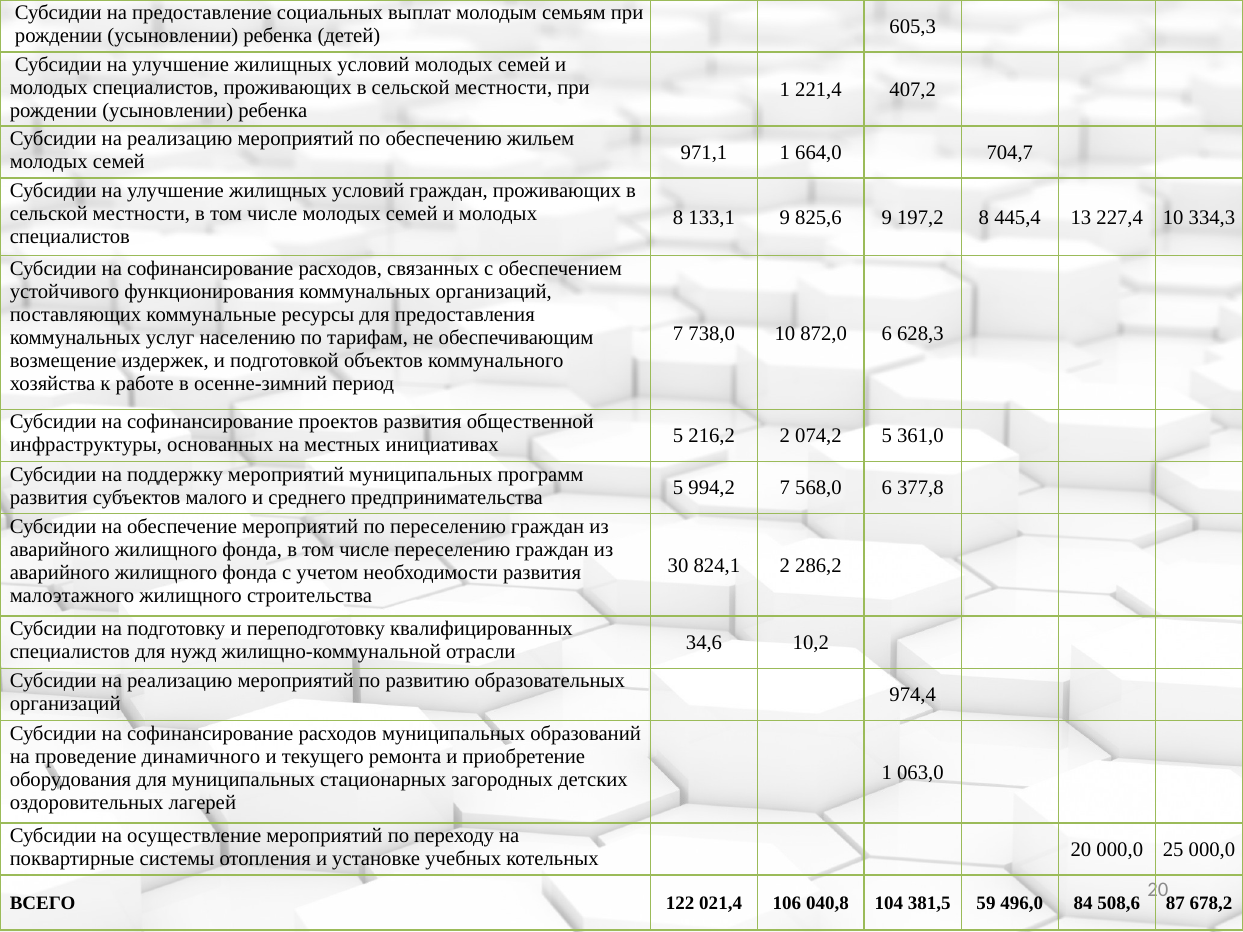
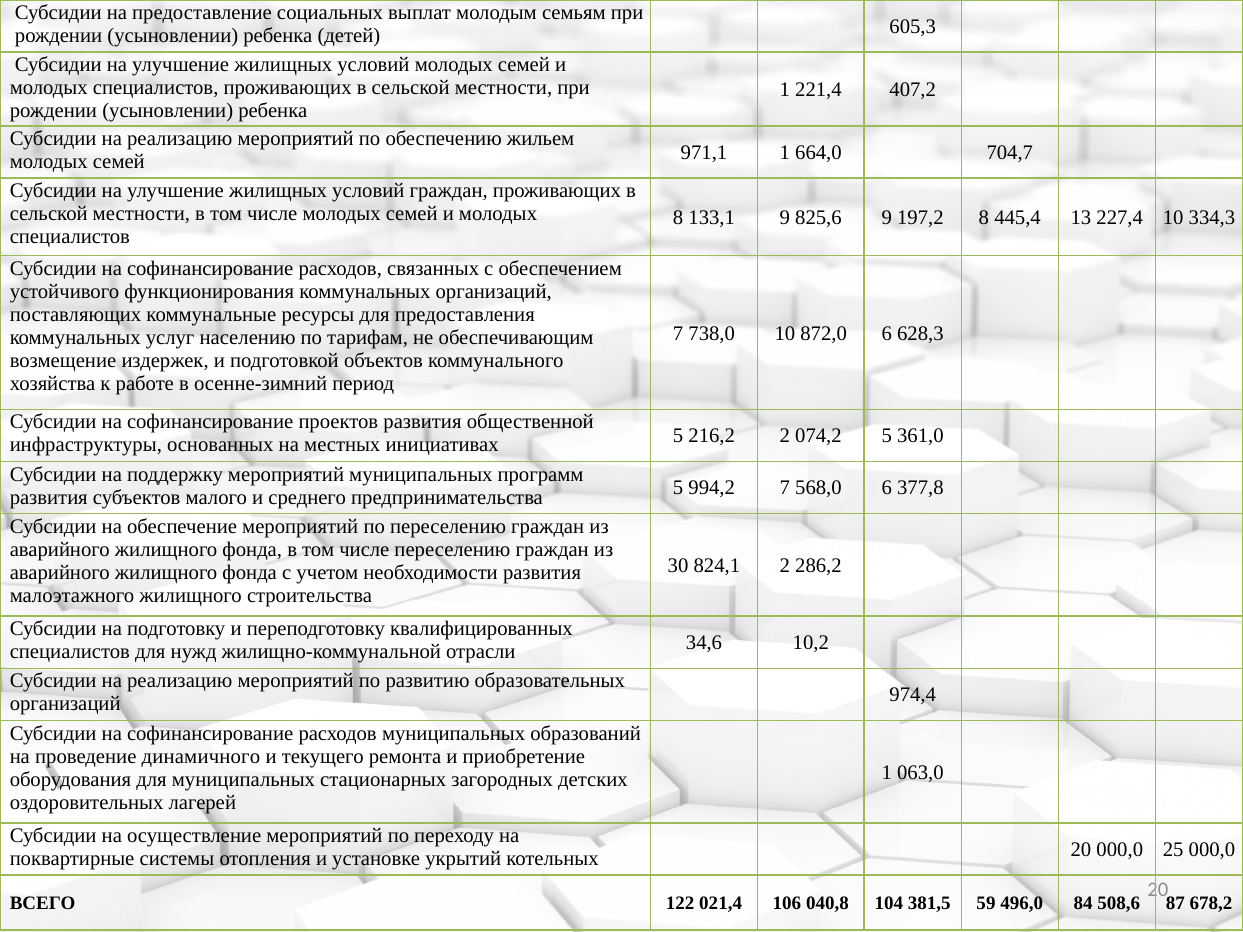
учебных: учебных -> укрытий
